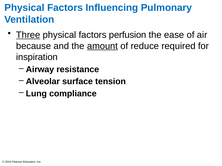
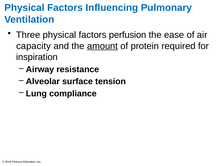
Three underline: present -> none
because: because -> capacity
reduce: reduce -> protein
